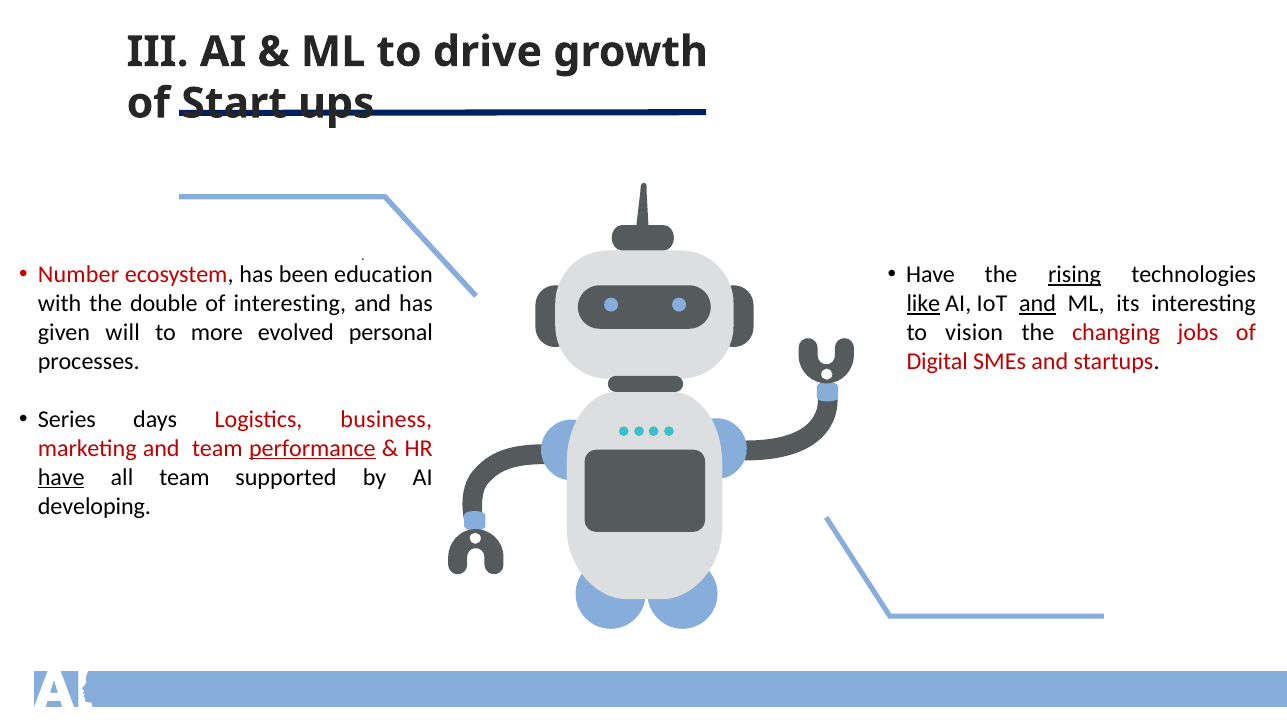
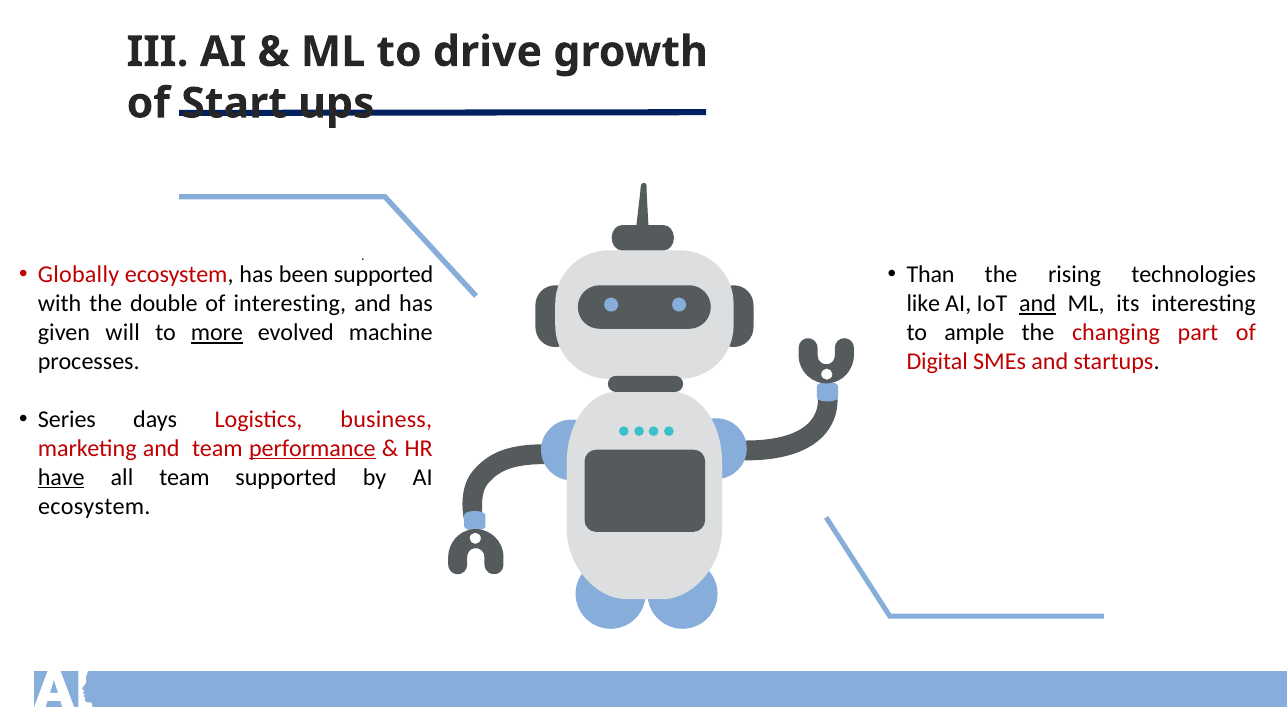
Number: Number -> Globally
been education: education -> supported
Have at (931, 275): Have -> Than
rising underline: present -> none
like underline: present -> none
more underline: none -> present
personal: personal -> machine
vision: vision -> ample
jobs: jobs -> part
developing at (94, 506): developing -> ecosystem
